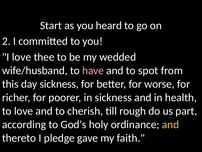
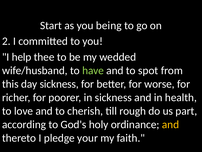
heard: heard -> being
I love: love -> help
have colour: pink -> light green
gave: gave -> your
